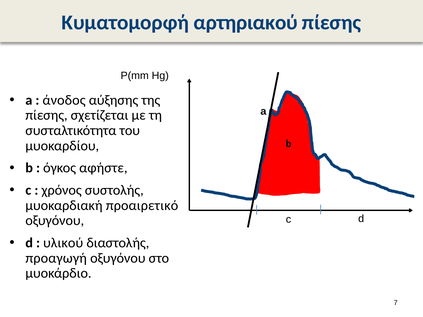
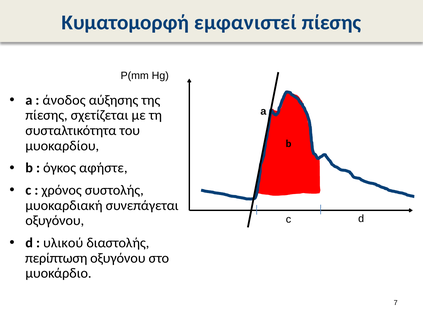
αρτηριακού: αρτηριακού -> εμφανιστεί
προαιρετικό: προαιρετικό -> συνεπάγεται
προαγωγή: προαγωγή -> περίπτωση
